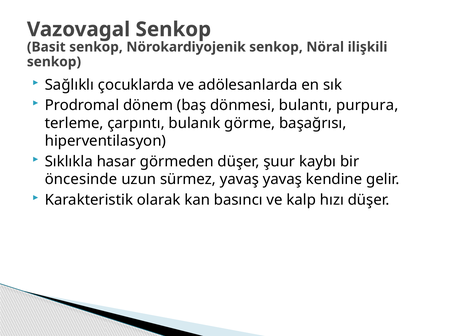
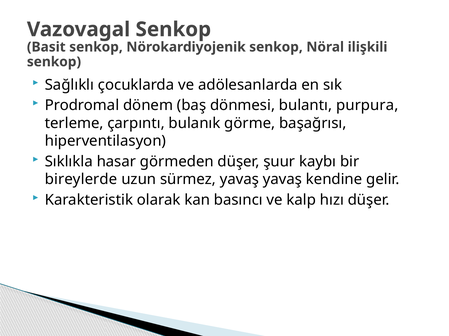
öncesinde: öncesinde -> bireylerde
